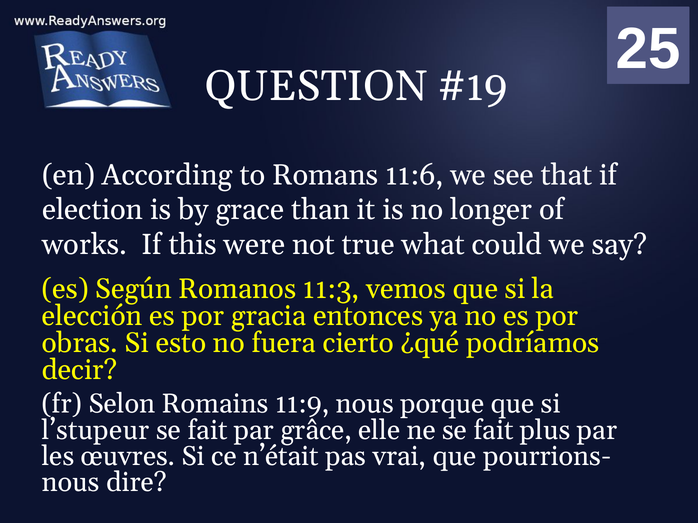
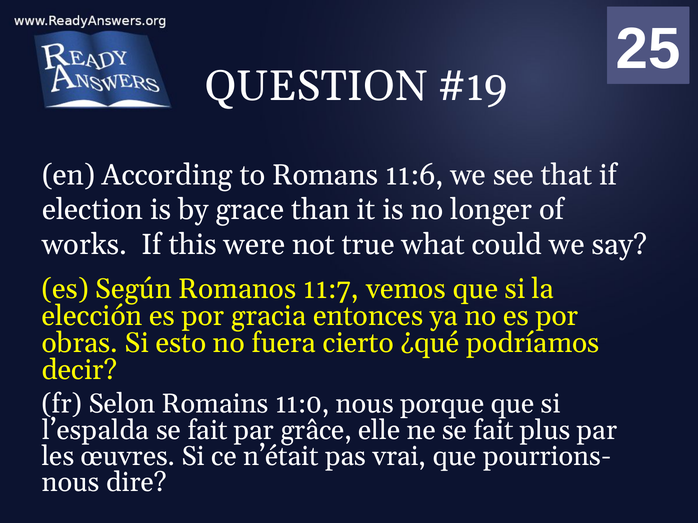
11:3: 11:3 -> 11:7
11:9: 11:9 -> 11:0
l’stupeur: l’stupeur -> l’espalda
